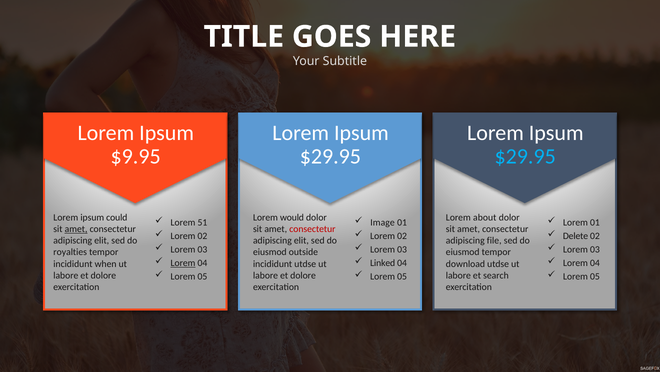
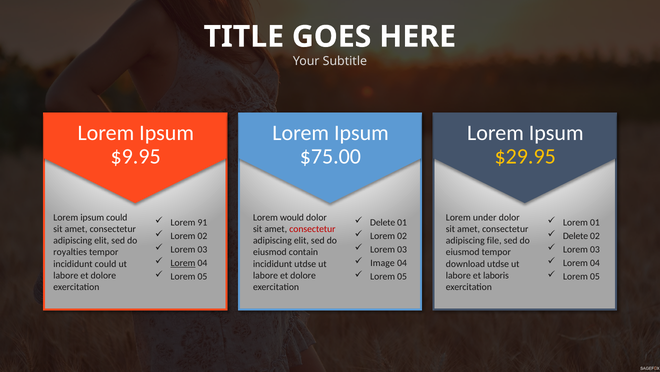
$29.95 at (330, 156): $29.95 -> $75.00
$29.95 at (525, 156) colour: light blue -> yellow
about: about -> under
51: 51 -> 91
Image at (383, 222): Image -> Delete
amet at (76, 229) underline: present -> none
outside: outside -> contain
Linked: Linked -> Image
incididunt when: when -> could
search: search -> laboris
